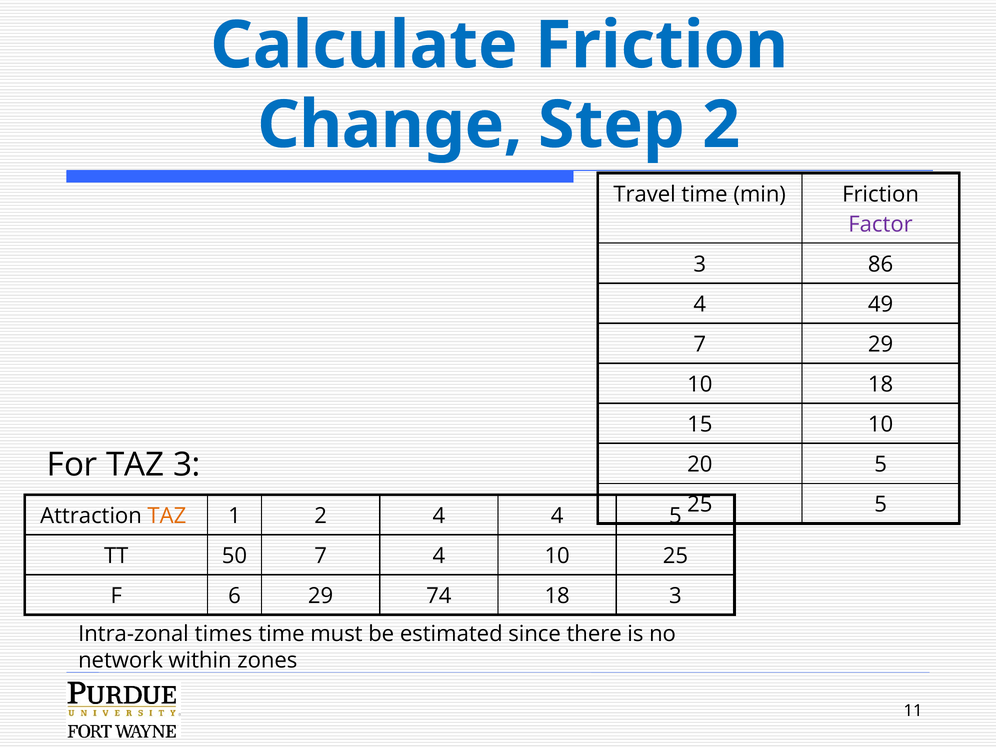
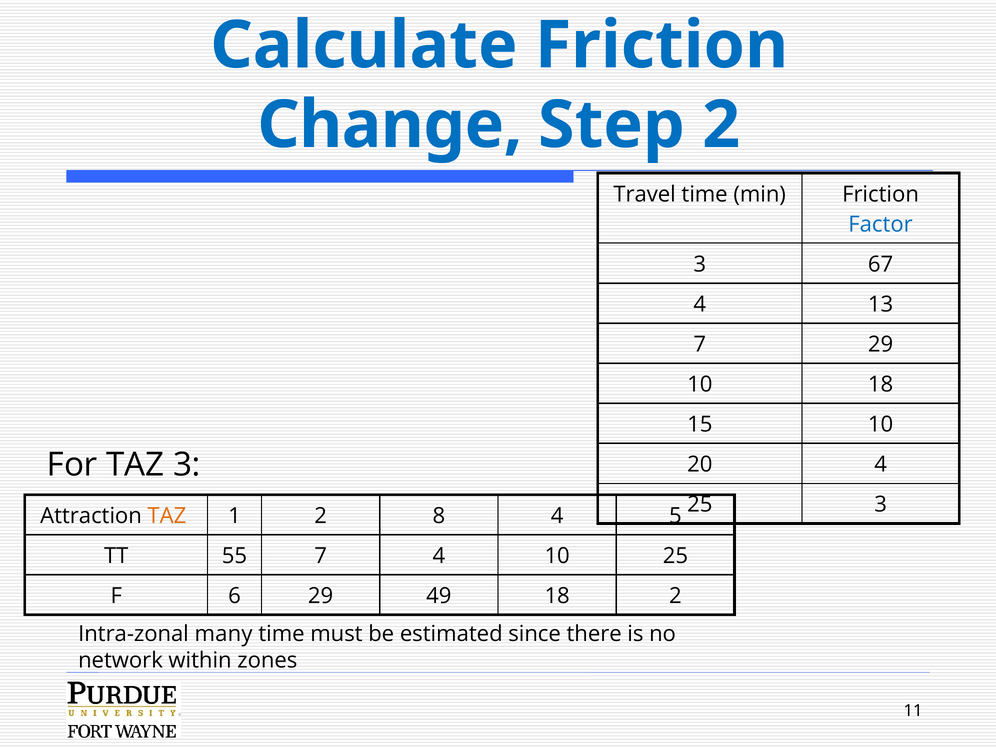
Factor colour: purple -> blue
86: 86 -> 67
49: 49 -> 13
20 5: 5 -> 4
25 5: 5 -> 3
2 4: 4 -> 8
50: 50 -> 55
74: 74 -> 49
18 3: 3 -> 2
times: times -> many
